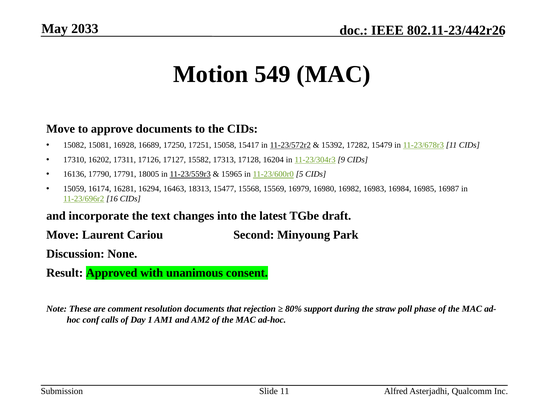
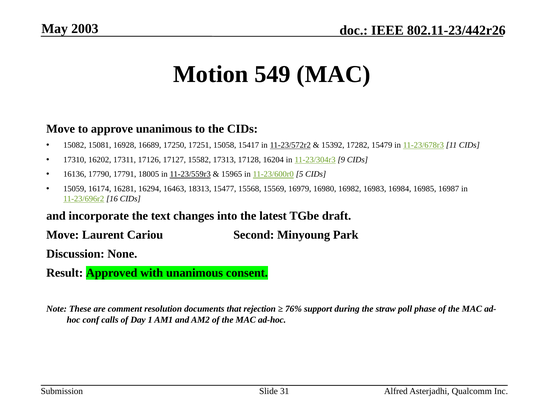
2033: 2033 -> 2003
approve documents: documents -> unanimous
80%: 80% -> 76%
Slide 11: 11 -> 31
